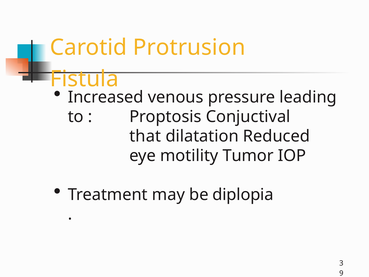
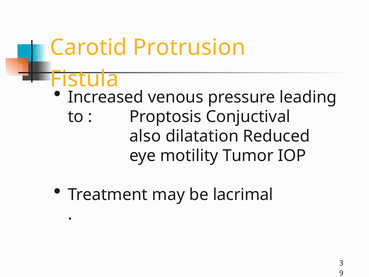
that: that -> also
diplopia: diplopia -> lacrimal
